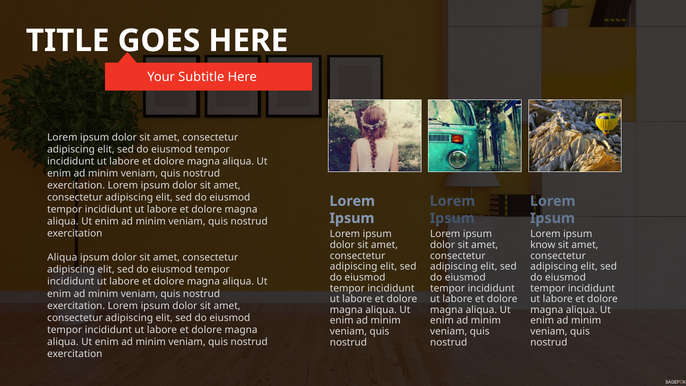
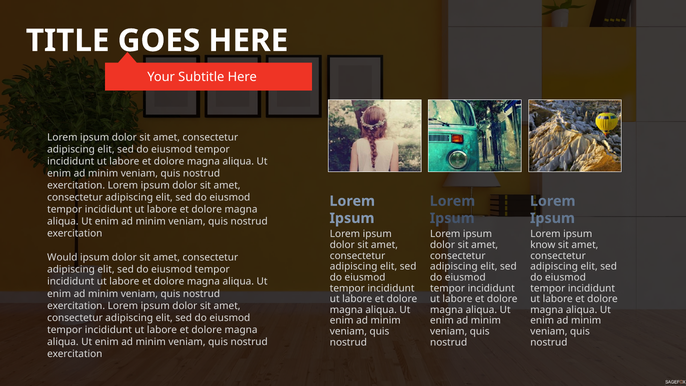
Aliqua at (62, 258): Aliqua -> Would
